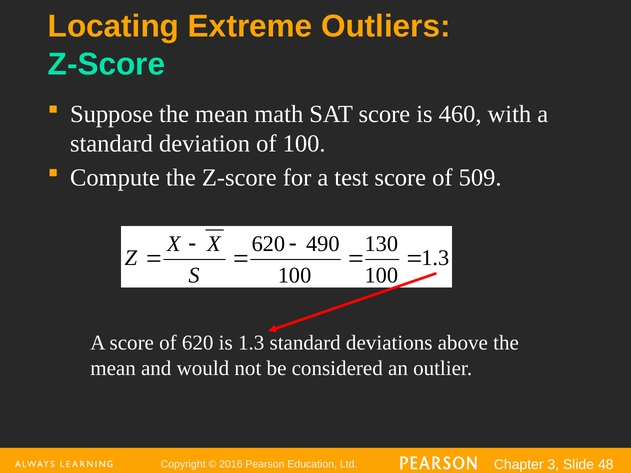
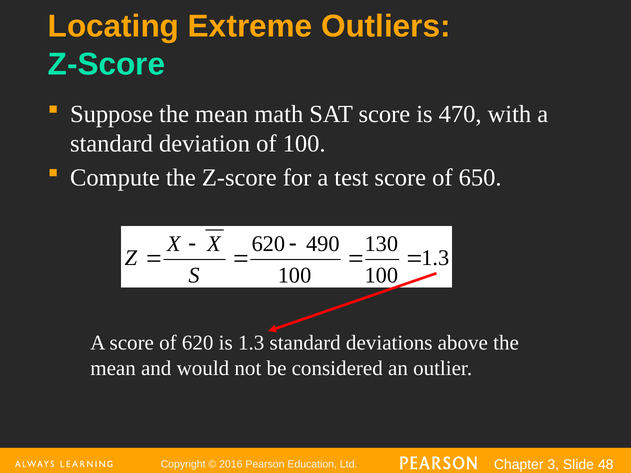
460: 460 -> 470
509: 509 -> 650
